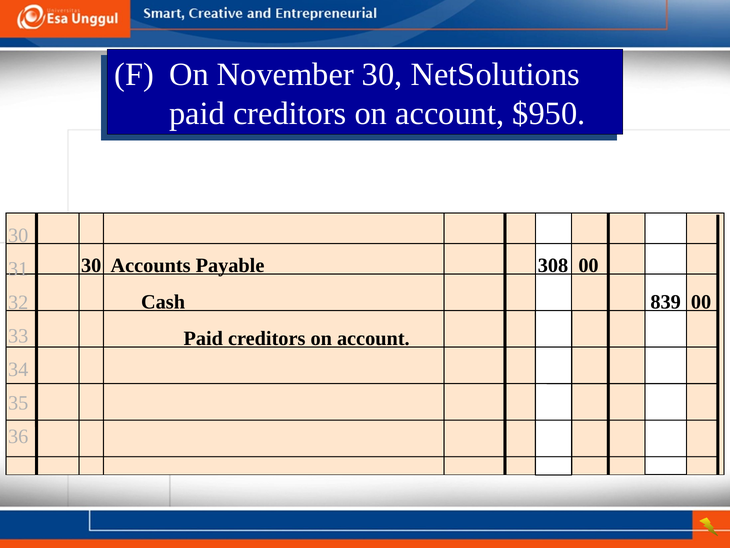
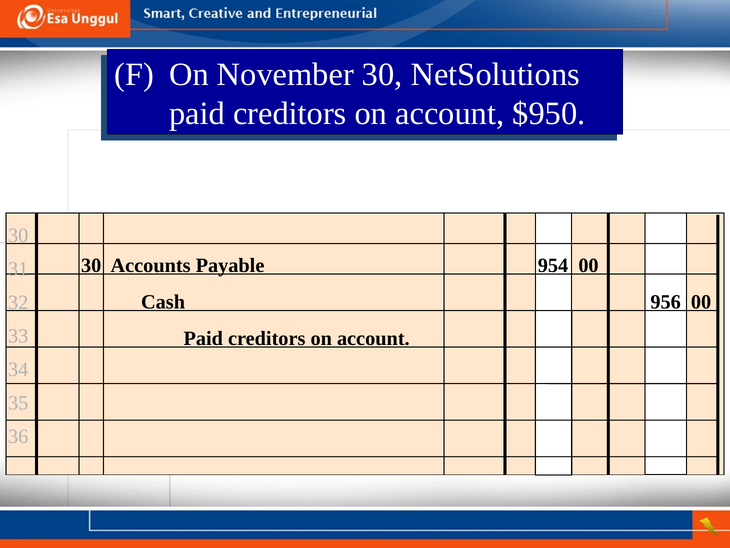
308: 308 -> 954
839: 839 -> 956
